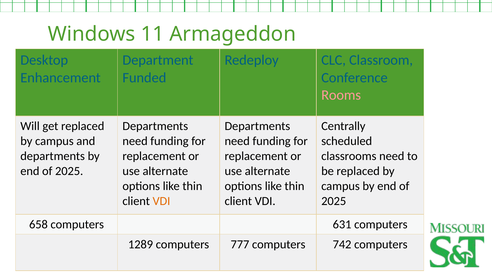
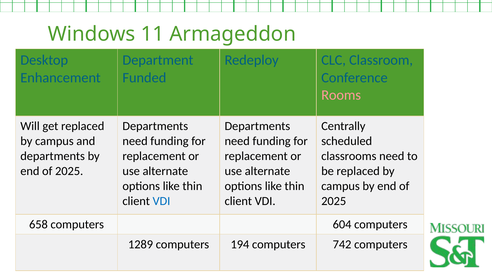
VDI at (161, 201) colour: orange -> blue
631: 631 -> 604
777: 777 -> 194
